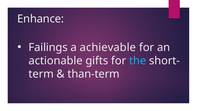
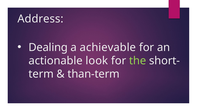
Enhance: Enhance -> Address
Failings: Failings -> Dealing
gifts: gifts -> look
the colour: light blue -> light green
